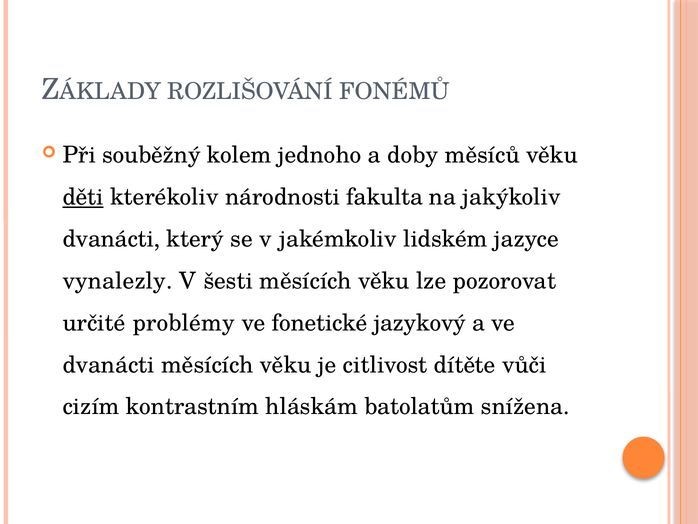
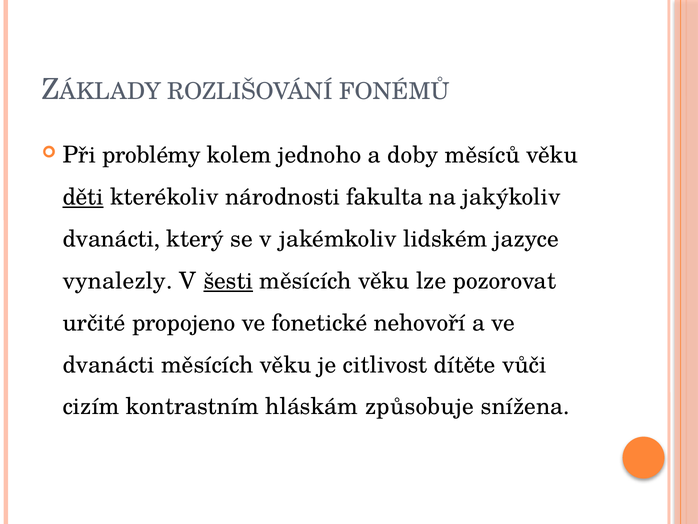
souběžný: souběžný -> problémy
šesti underline: none -> present
problémy: problémy -> propojeno
jazykový: jazykový -> nehovoří
batolatům: batolatům -> způsobuje
